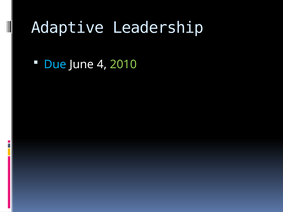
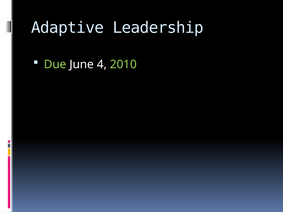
Due colour: light blue -> light green
